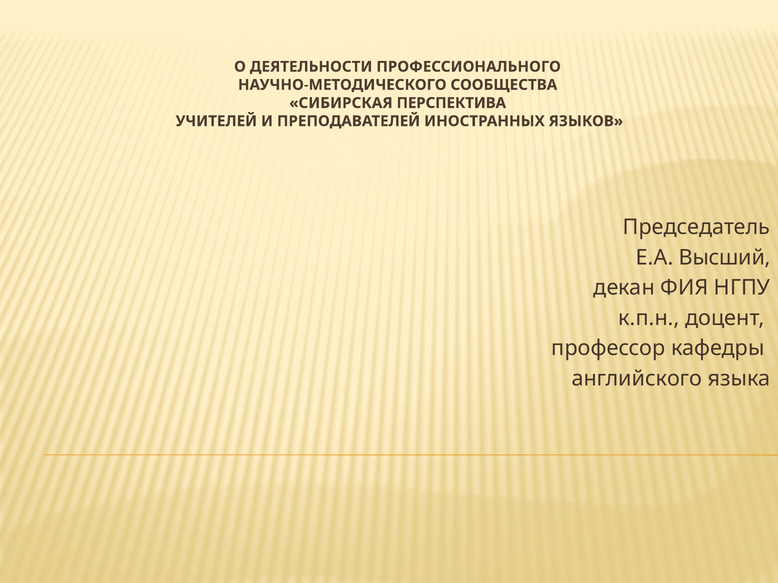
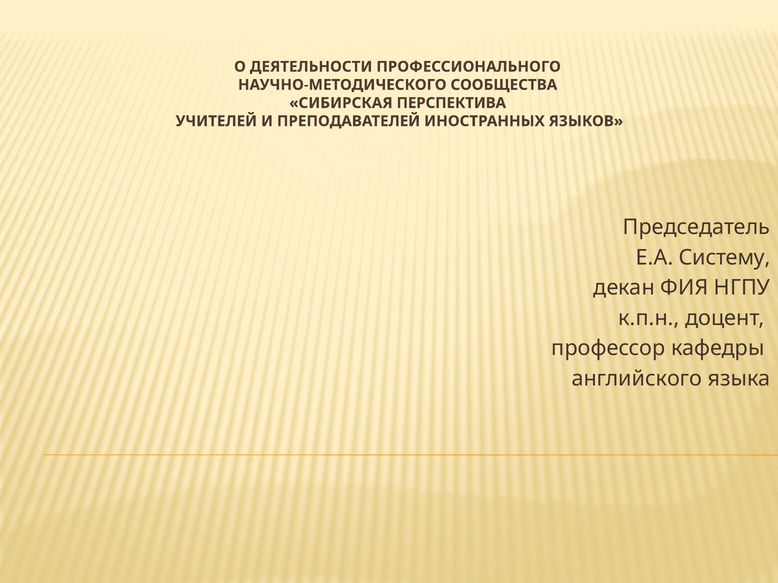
Высший: Высший -> Систему
